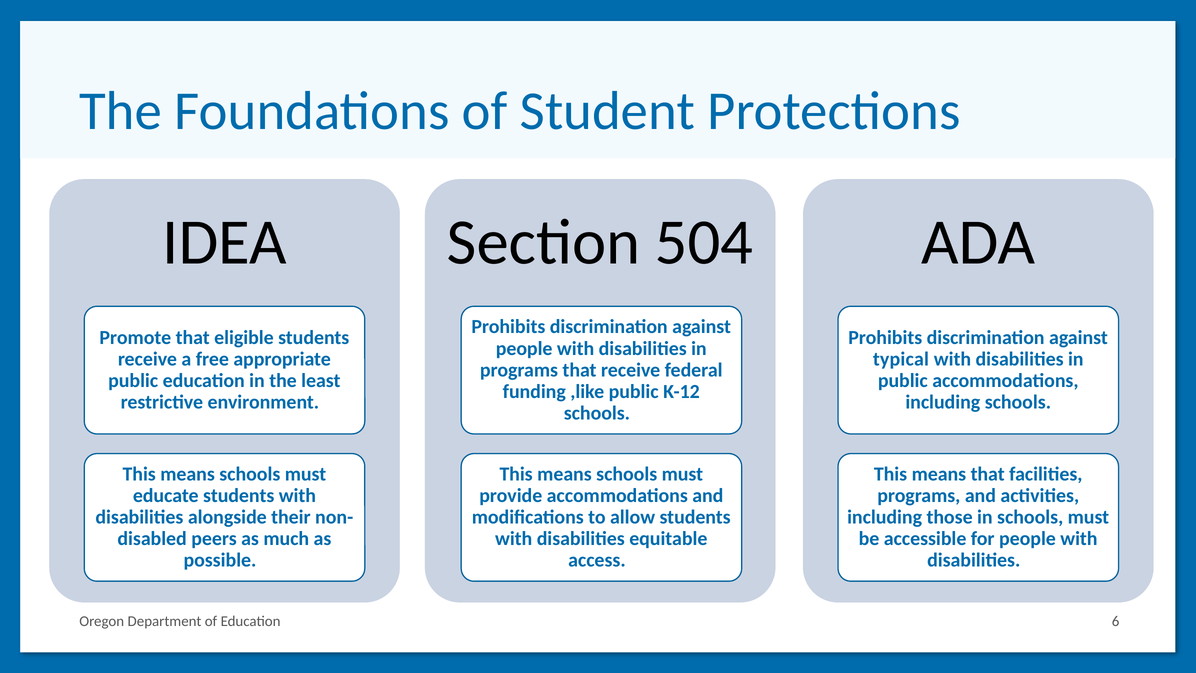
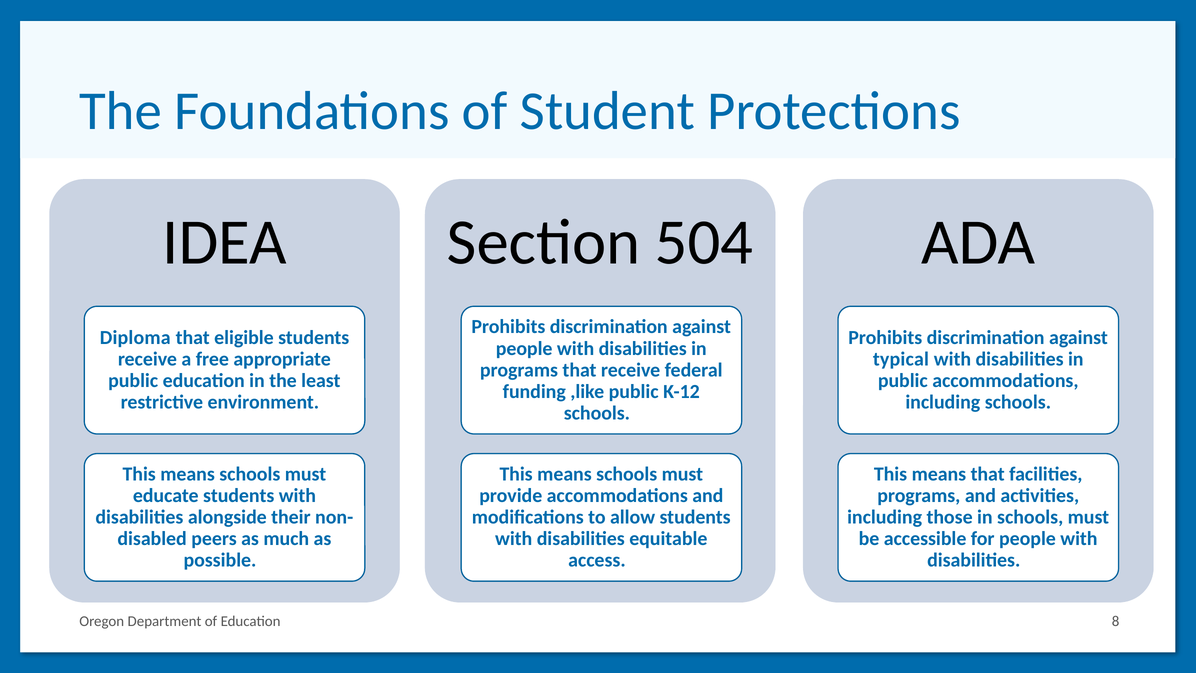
Promote: Promote -> Diploma
6: 6 -> 8
